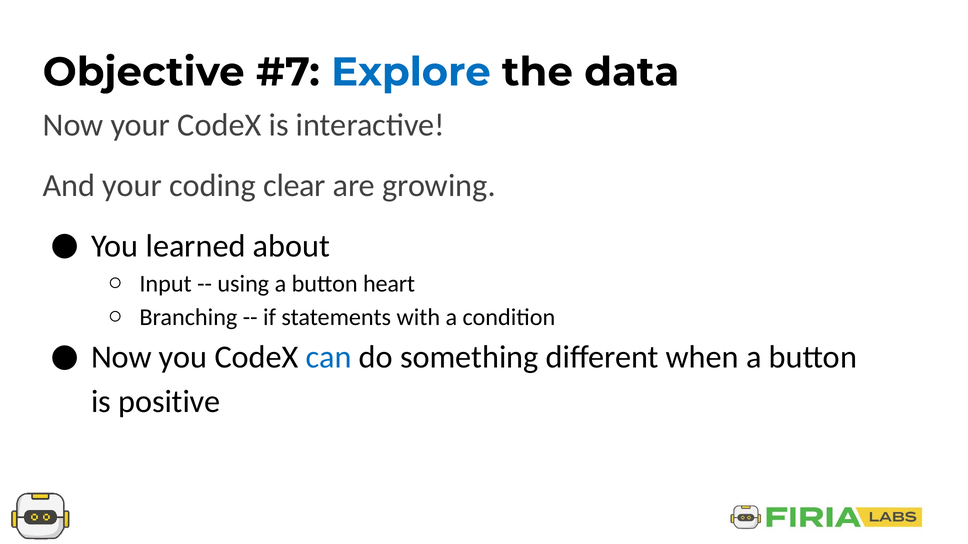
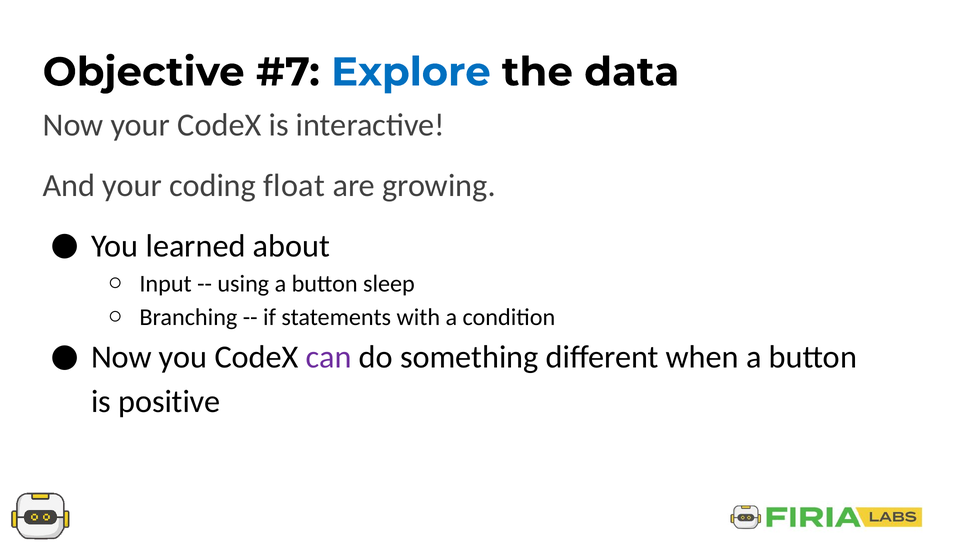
clear: clear -> float
heart: heart -> sleep
can colour: blue -> purple
